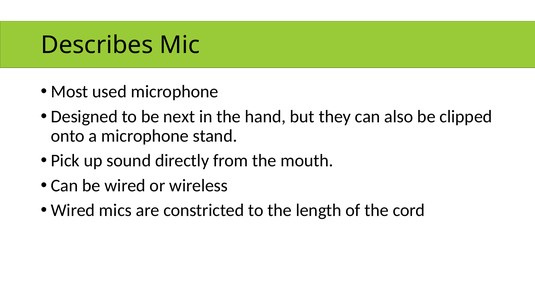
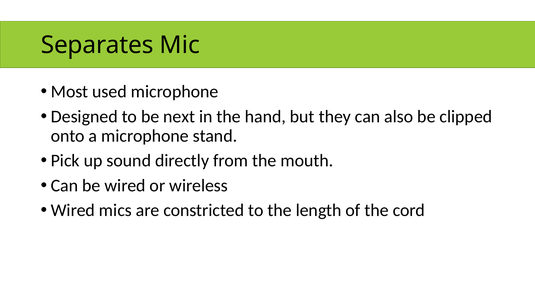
Describes: Describes -> Separates
